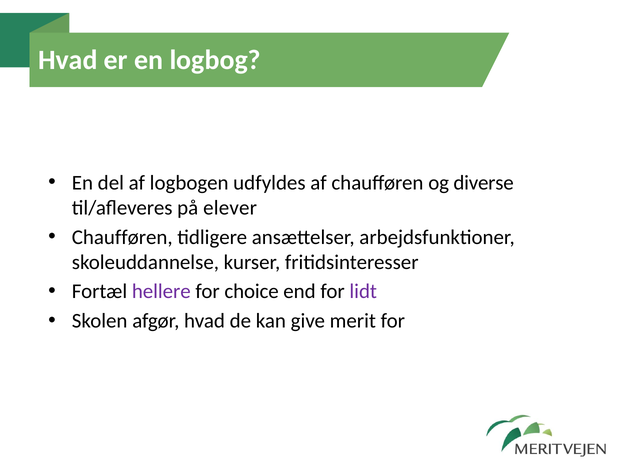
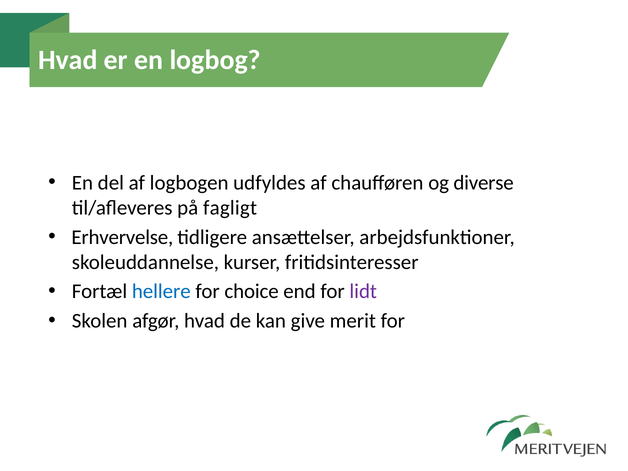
elever: elever -> fagligt
Chaufføren at (122, 237): Chaufføren -> Erhvervelse
hellere colour: purple -> blue
